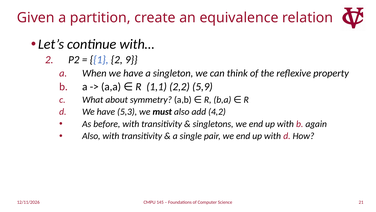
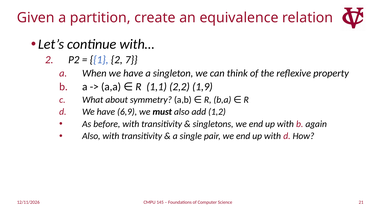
9: 9 -> 7
5,9: 5,9 -> 1,9
5,3: 5,3 -> 6,9
4,2: 4,2 -> 1,2
